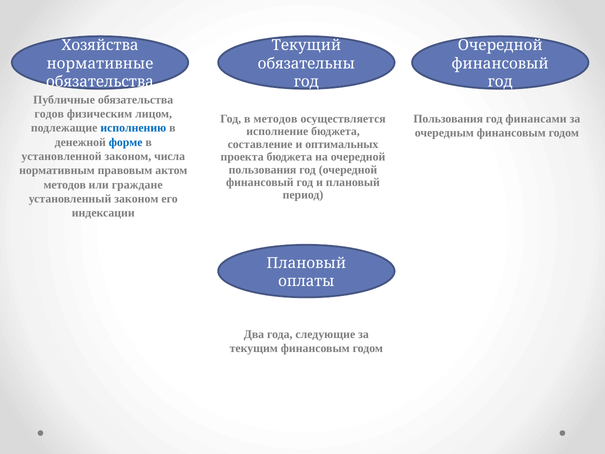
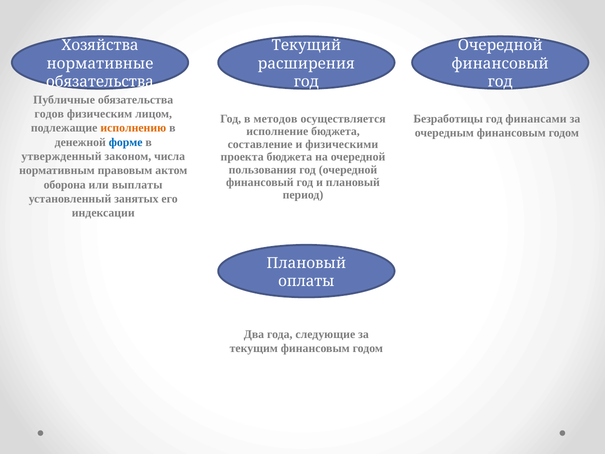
обязательны: обязательны -> расширения
Пользования at (448, 119): Пользования -> Безработицы
исполнению colour: blue -> orange
оптимальных: оптимальных -> физическими
установленной: установленной -> утвержденный
методов at (65, 185): методов -> оборона
граждане: граждане -> выплаты
установленный законом: законом -> занятых
